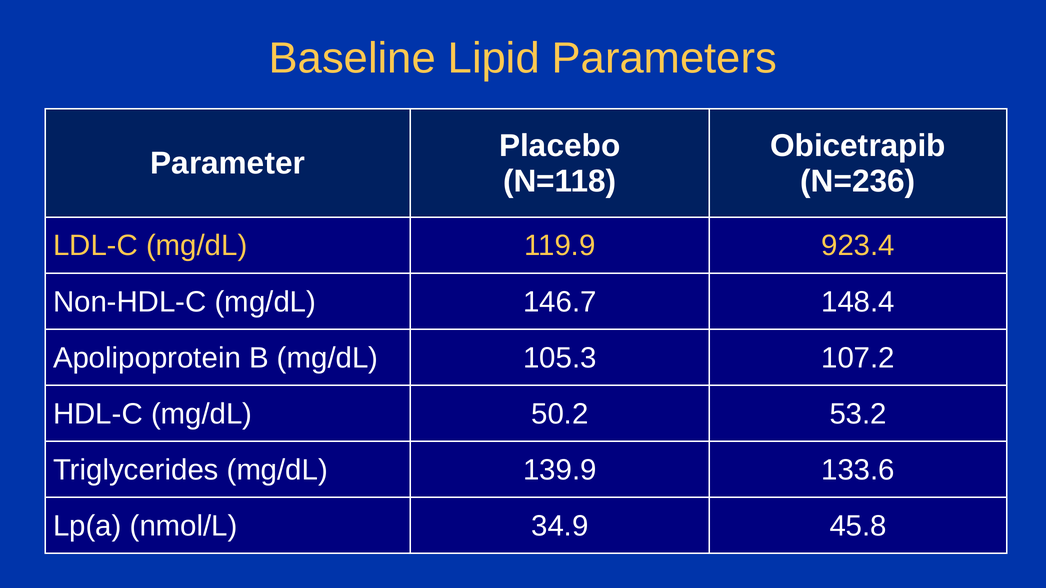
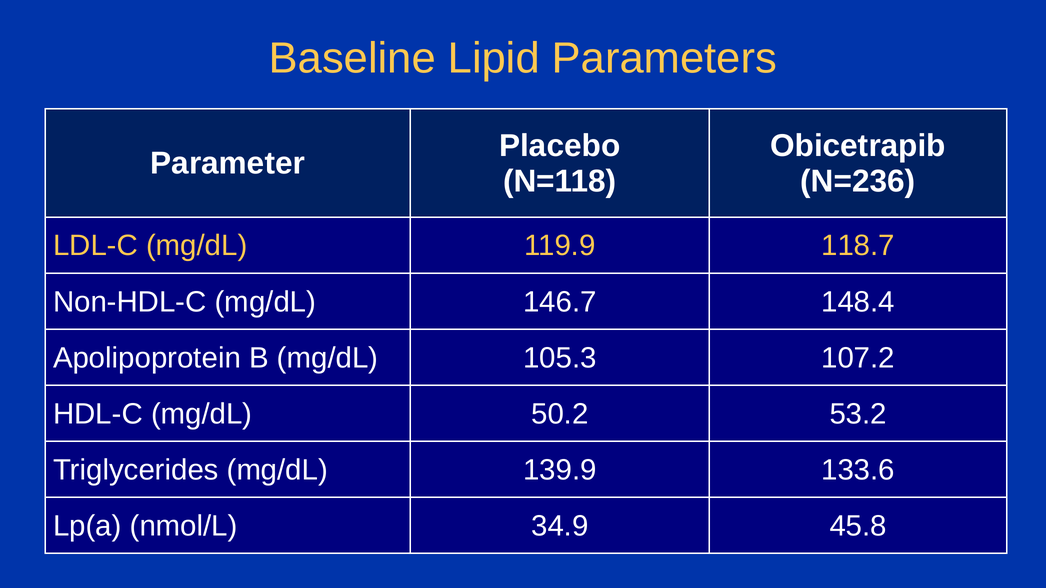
923.4: 923.4 -> 118.7
